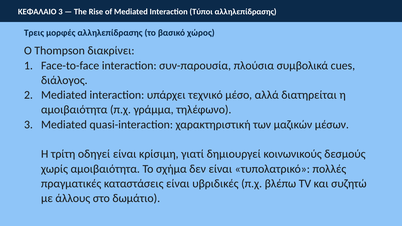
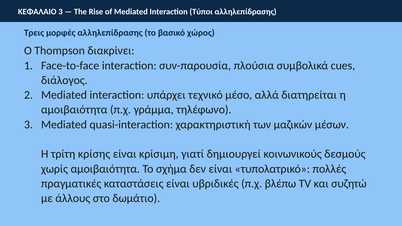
οδηγεί: οδηγεί -> κρίσης
